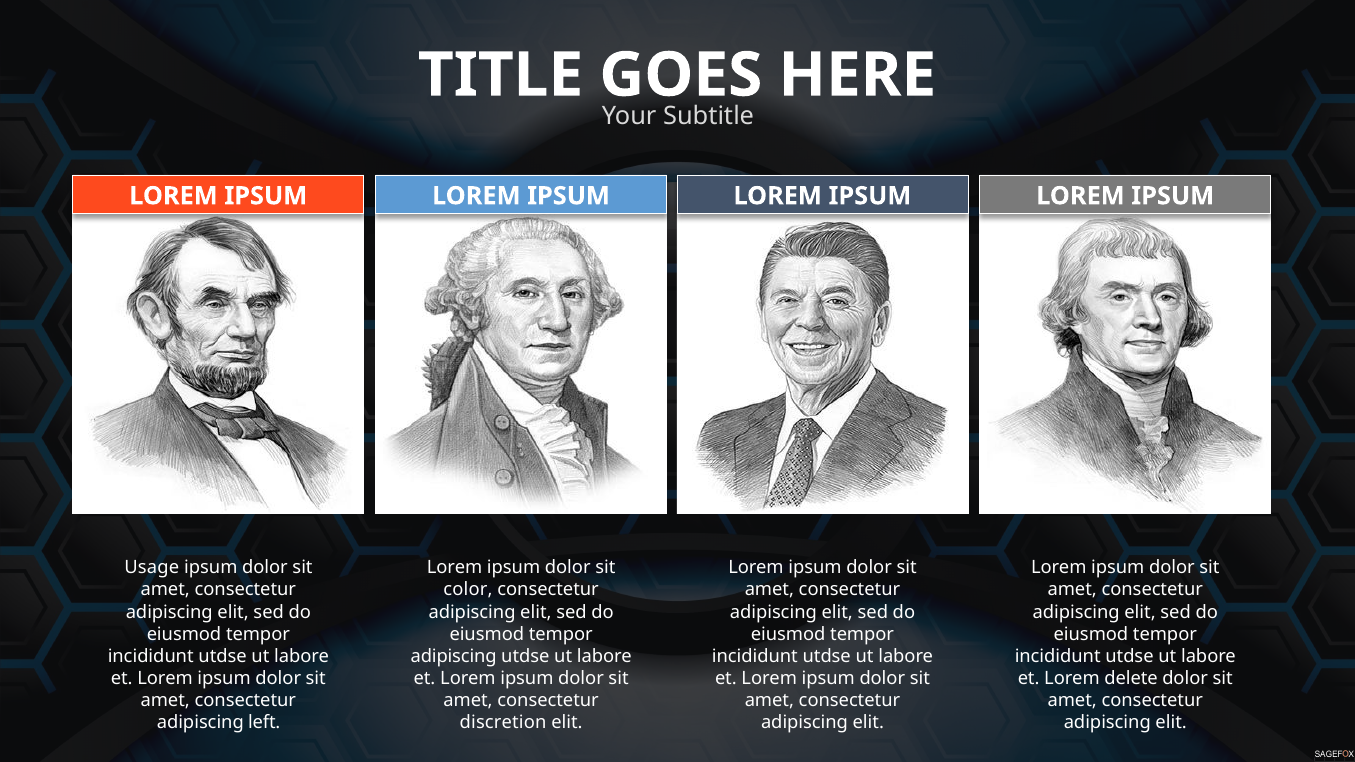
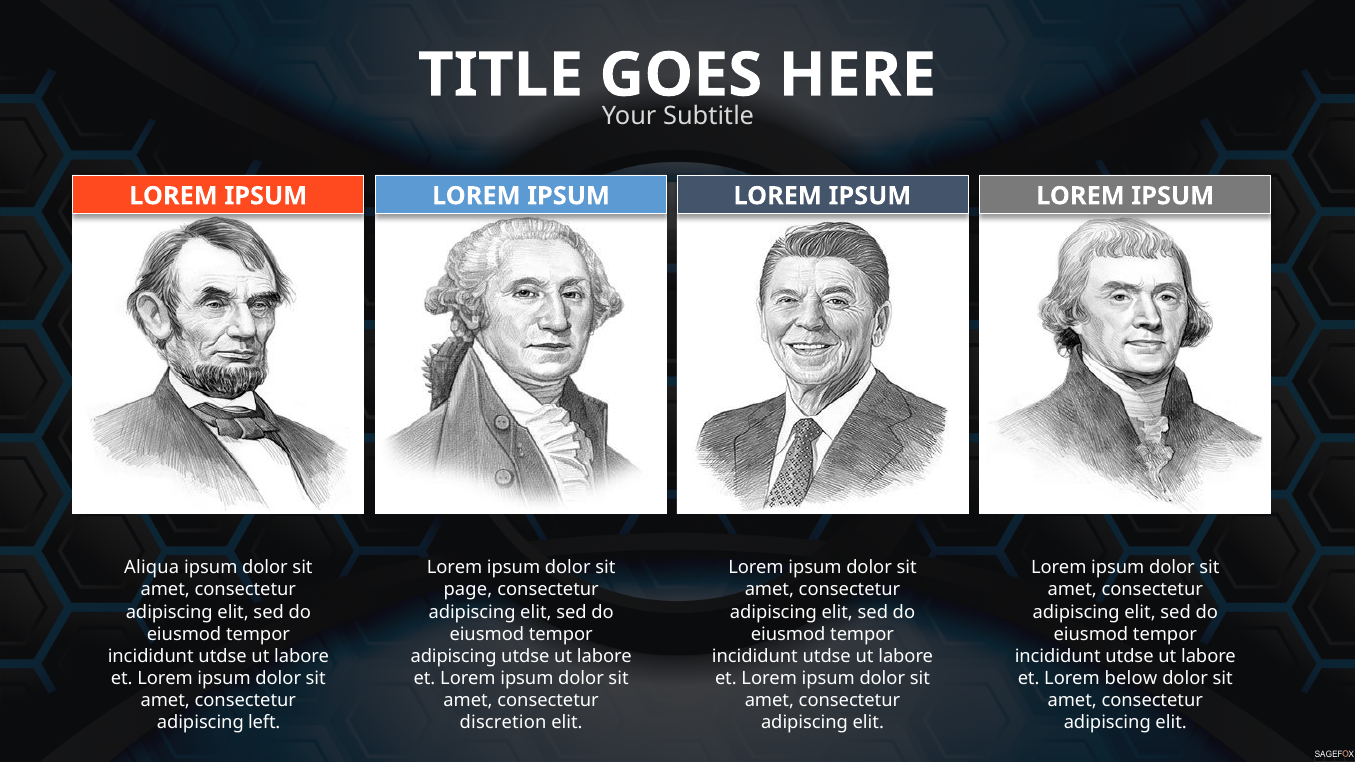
Usage: Usage -> Aliqua
color: color -> page
delete: delete -> below
